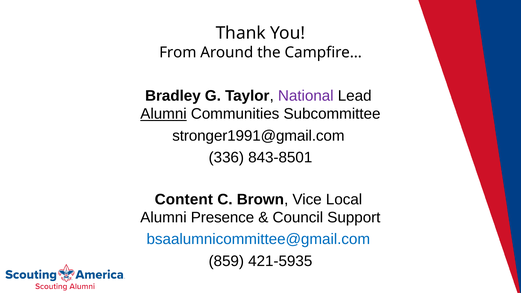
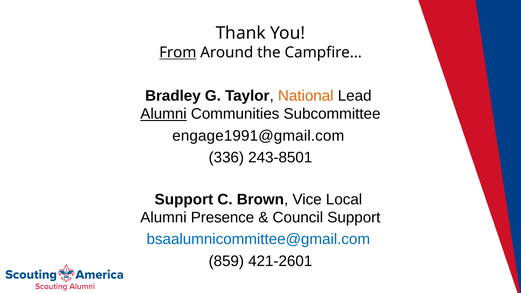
From underline: none -> present
National colour: purple -> orange
stronger1991@gmail.com: stronger1991@gmail.com -> engage1991@gmail.com
843-8501: 843-8501 -> 243-8501
Content at (184, 199): Content -> Support
421-5935: 421-5935 -> 421-2601
